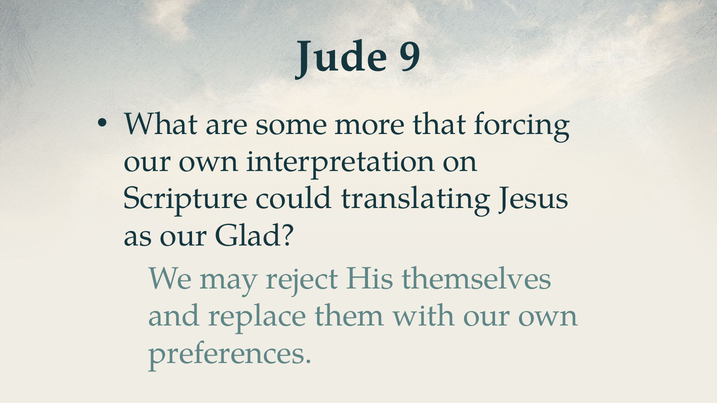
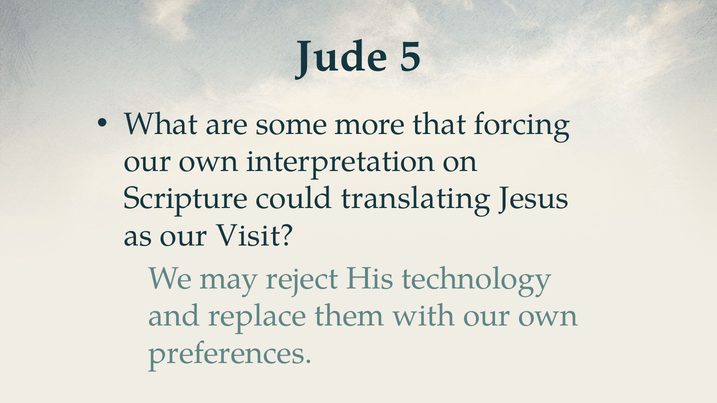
9: 9 -> 5
Glad: Glad -> Visit
themselves: themselves -> technology
